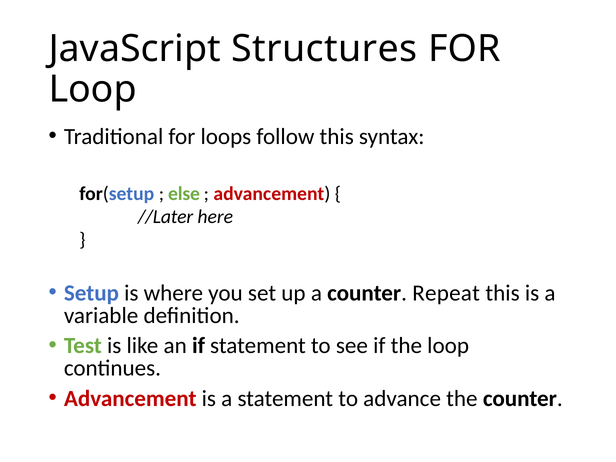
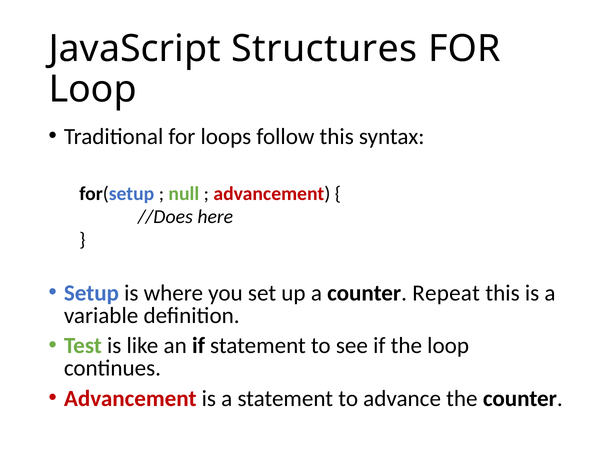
else: else -> null
//Later: //Later -> //Does
